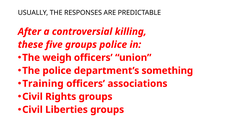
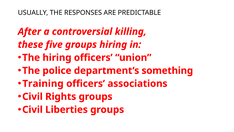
groups police: police -> hiring
The weigh: weigh -> hiring
